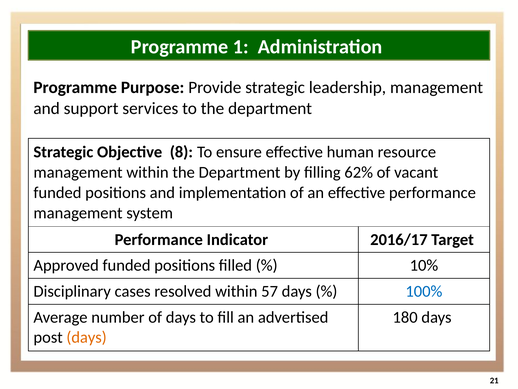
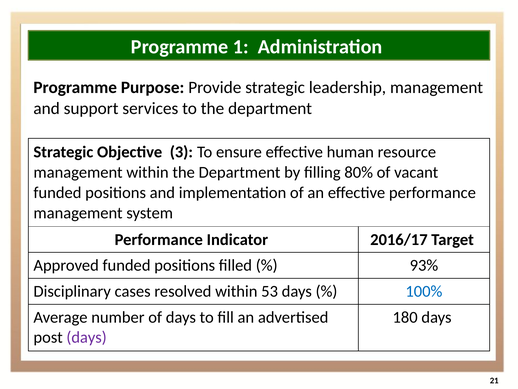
8: 8 -> 3
62%: 62% -> 80%
10%: 10% -> 93%
57: 57 -> 53
days at (87, 337) colour: orange -> purple
